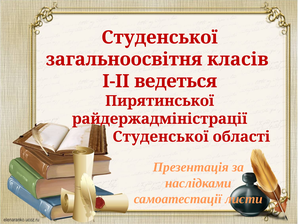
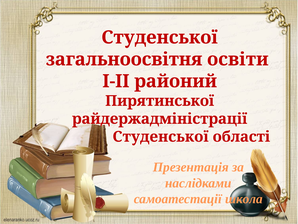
класів: класів -> освіти
ведеться: ведеться -> районий
листи: листи -> школа
